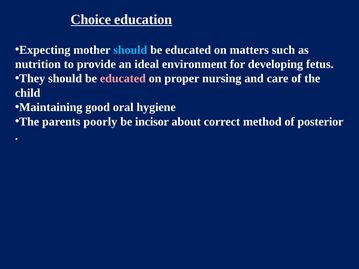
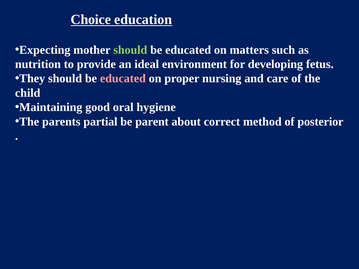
should at (130, 50) colour: light blue -> light green
poorly: poorly -> partial
incisor: incisor -> parent
